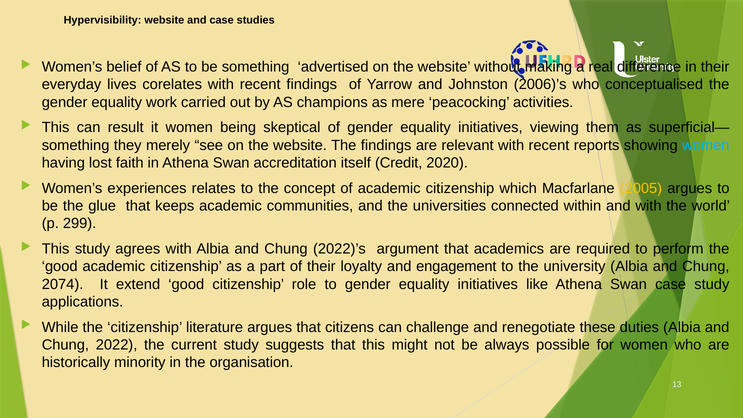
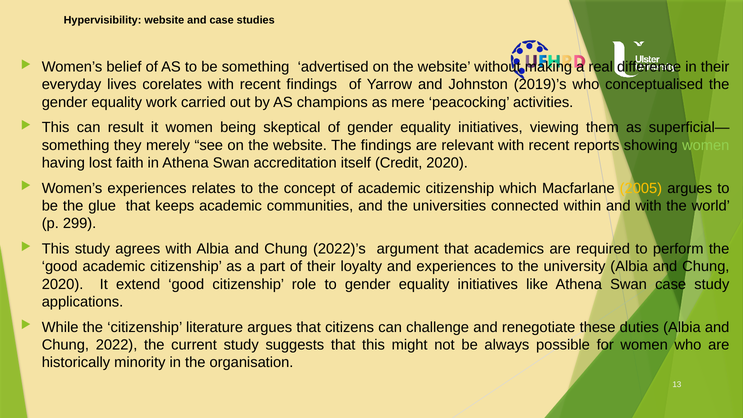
2006)’s: 2006)’s -> 2019)’s
women at (706, 145) colour: light blue -> light green
and engagement: engagement -> experiences
2074 at (63, 284): 2074 -> 2020
